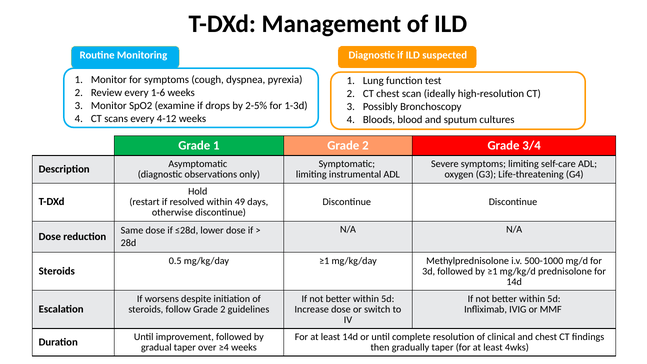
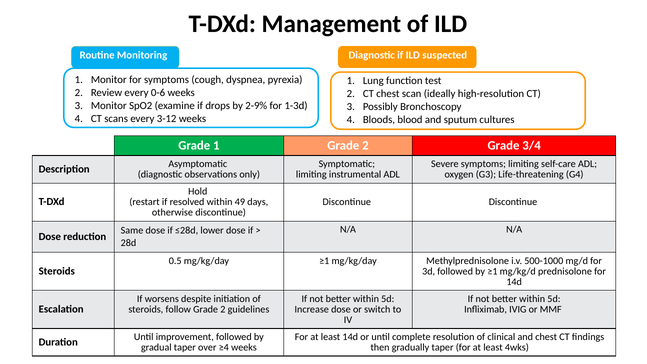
1-6: 1-6 -> 0-6
2-5%: 2-5% -> 2-9%
4-12: 4-12 -> 3-12
